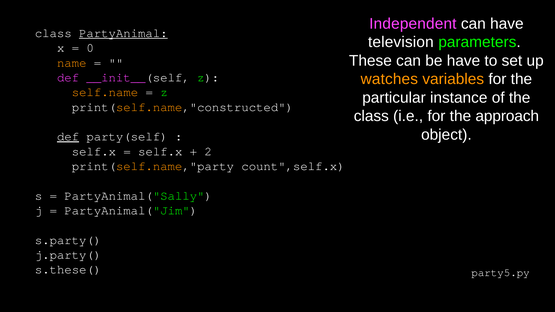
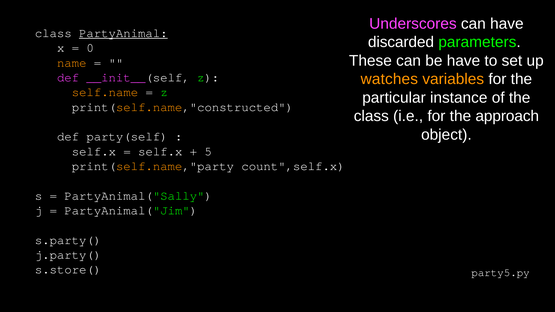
Independent: Independent -> Underscores
television: television -> discarded
def at (68, 137) underline: present -> none
2: 2 -> 5
s.these(: s.these( -> s.store(
